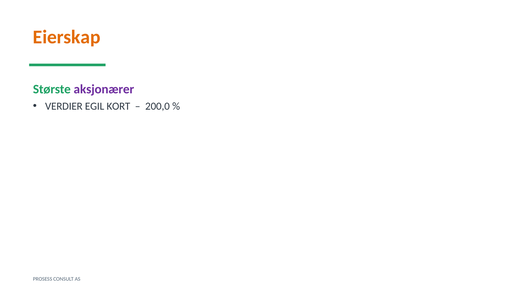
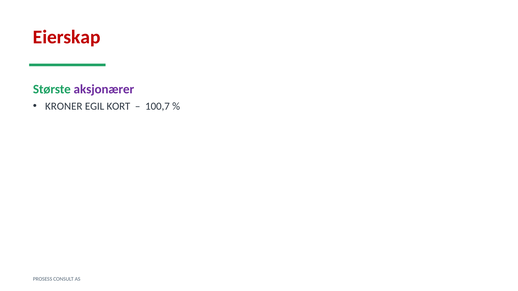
Eierskap colour: orange -> red
VERDIER: VERDIER -> KRONER
200,0: 200,0 -> 100,7
